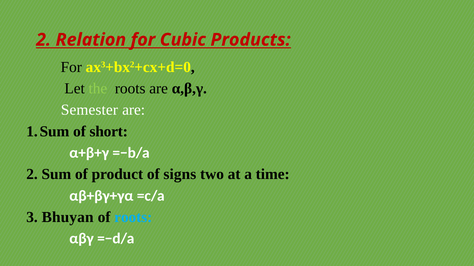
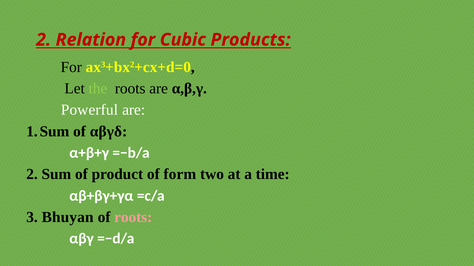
Semester: Semester -> Powerful
short: short -> αβγδ
signs: signs -> form
roots at (133, 218) colour: light blue -> pink
